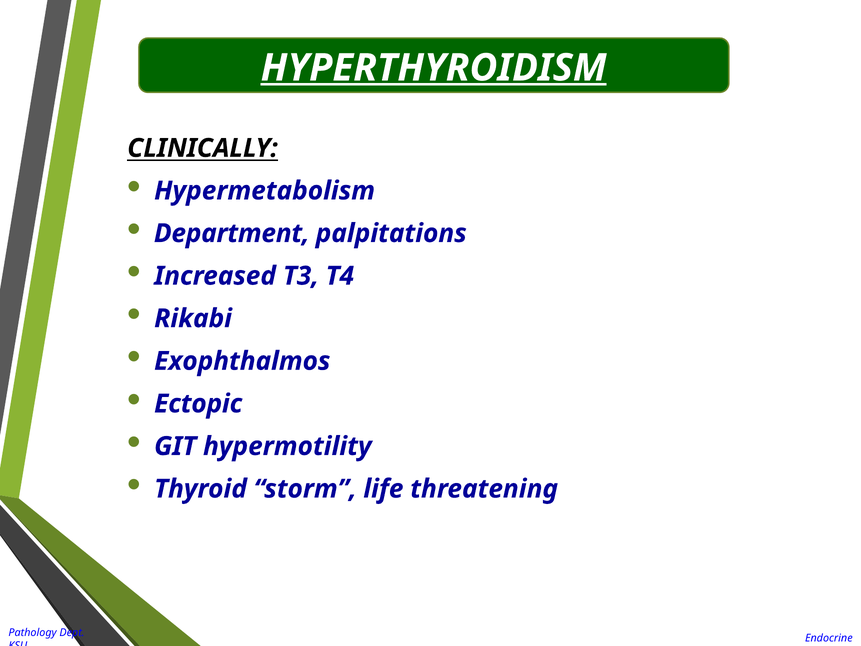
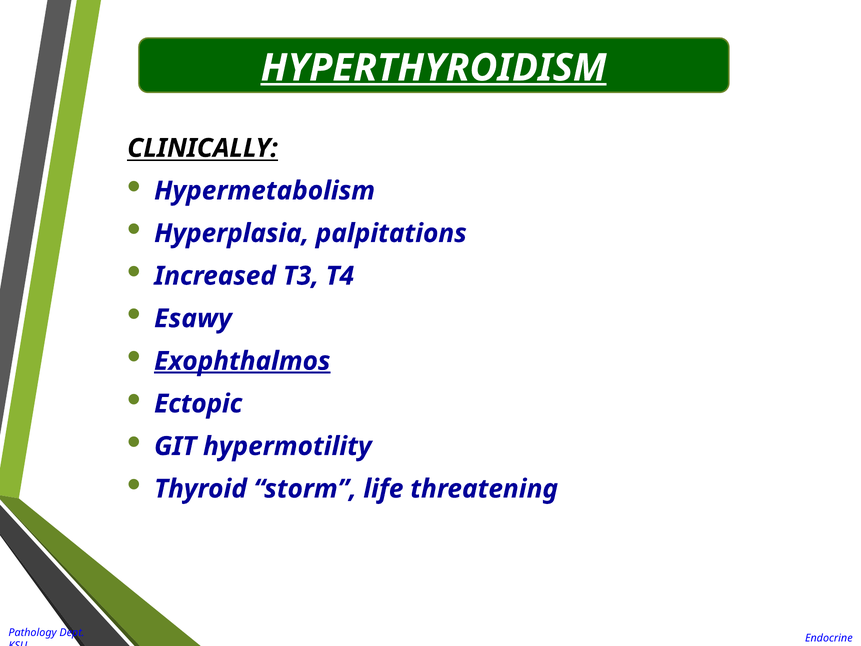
Department: Department -> Hyperplasia
Rikabi: Rikabi -> Esawy
Exophthalmos underline: none -> present
